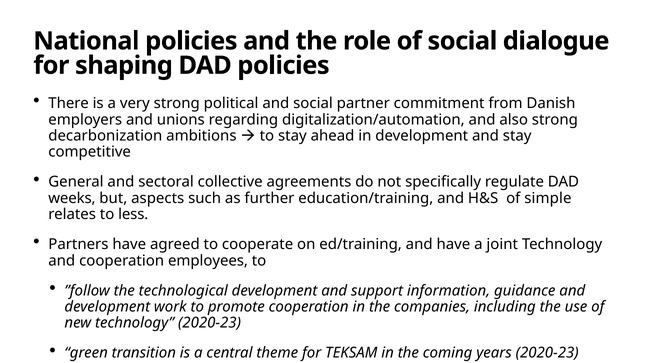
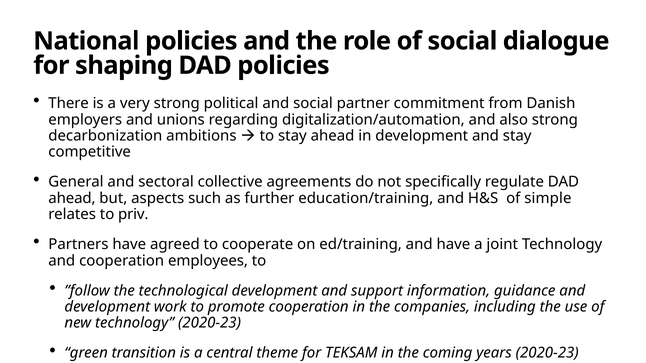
weeks at (72, 198): weeks -> ahead
less: less -> priv
